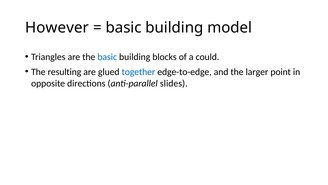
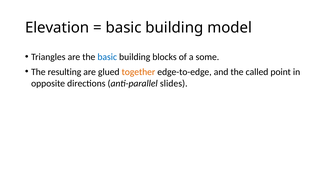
However: However -> Elevation
could: could -> some
together colour: blue -> orange
larger: larger -> called
